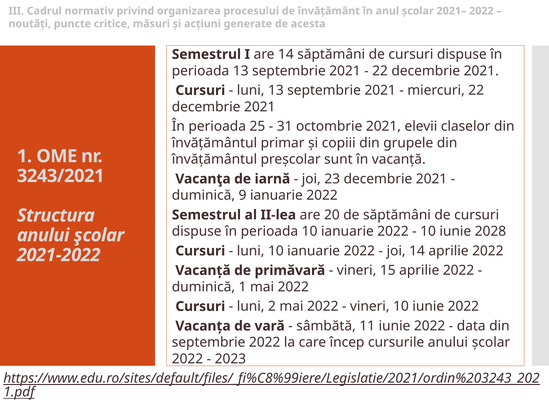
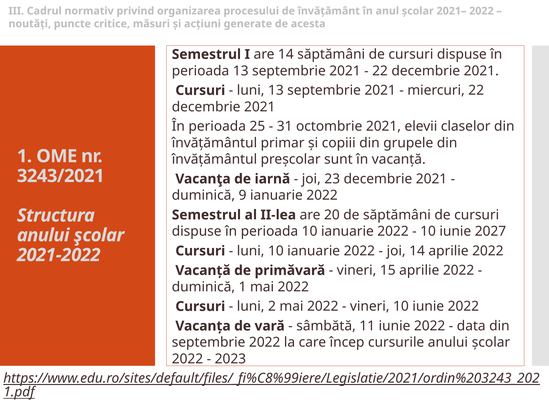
2028: 2028 -> 2027
